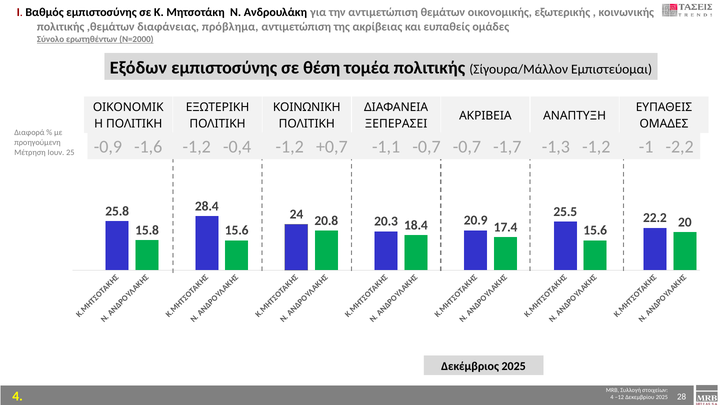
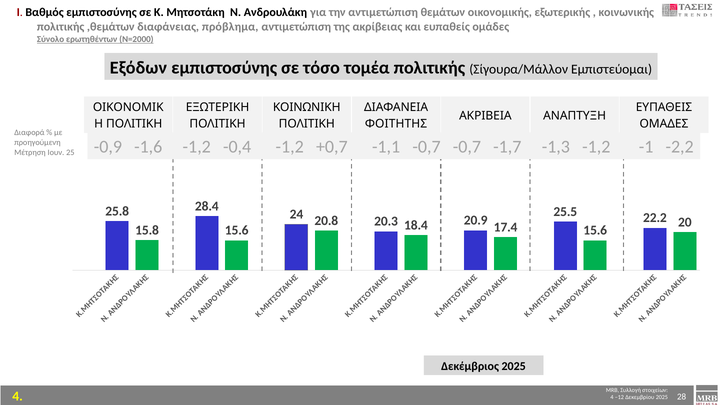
θέση: θέση -> τόσο
ΞΕΠΕΡΑΣΕΙ: ΞΕΠΕΡΑΣΕΙ -> ΦΟΙΤΗΤΗΣ
